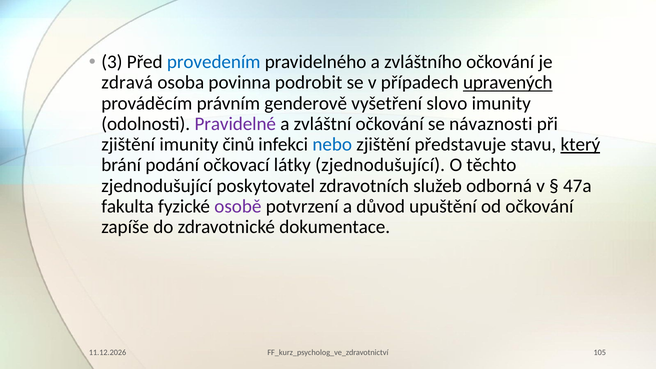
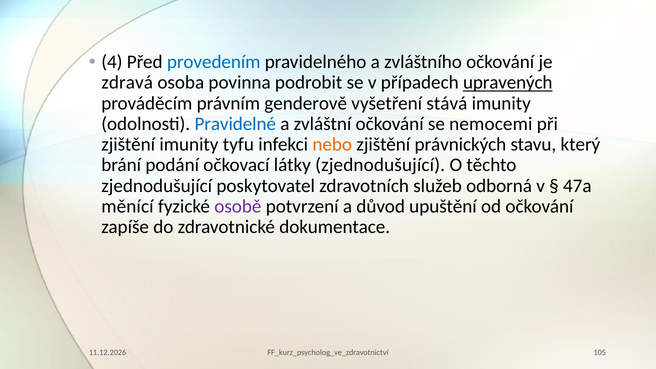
3: 3 -> 4
slovo: slovo -> stává
Pravidelné colour: purple -> blue
návaznosti: návaznosti -> nemocemi
činů: činů -> tyfu
nebo colour: blue -> orange
představuje: představuje -> právnických
který underline: present -> none
fakulta: fakulta -> měnící
